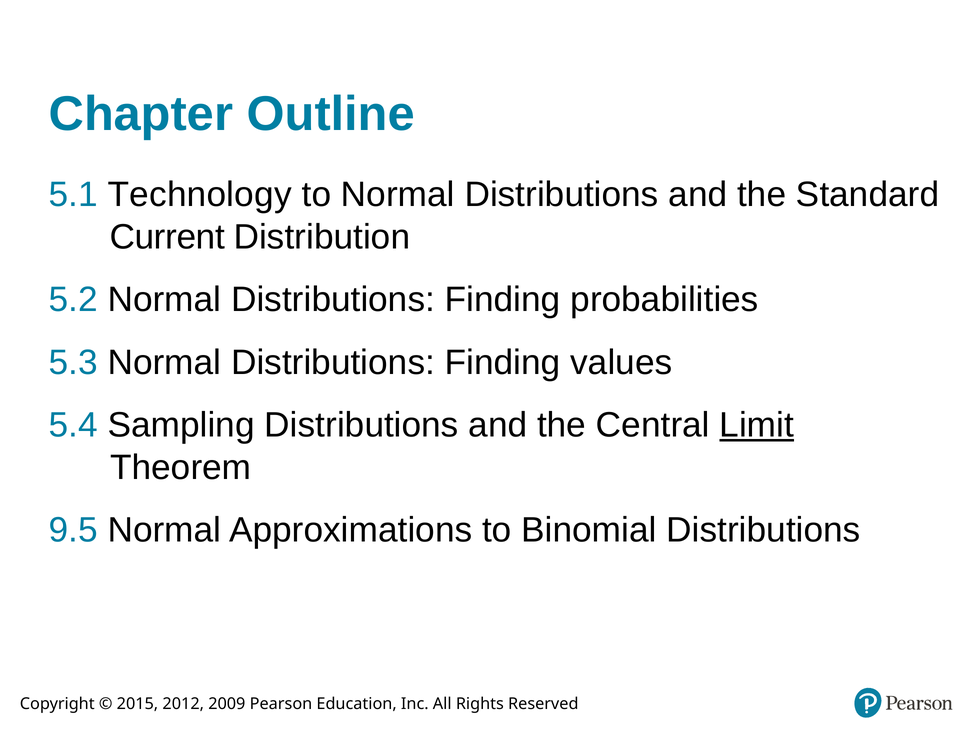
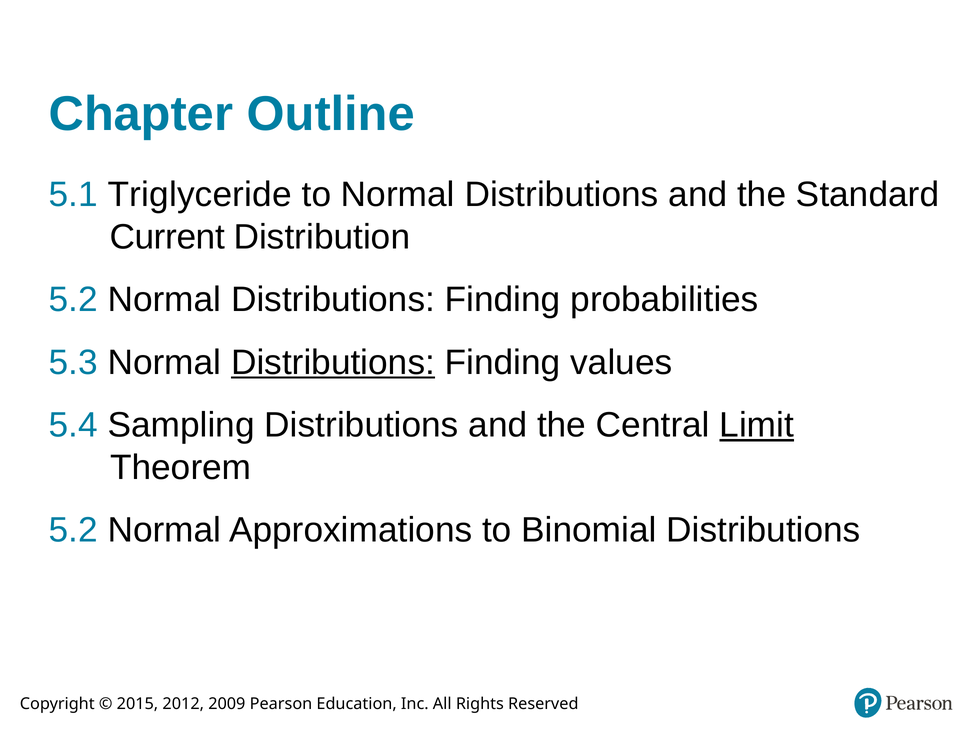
Technology: Technology -> Triglyceride
Distributions at (333, 362) underline: none -> present
9.5 at (73, 530): 9.5 -> 5.2
